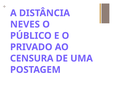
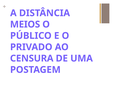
NEVES: NEVES -> MEIOS
